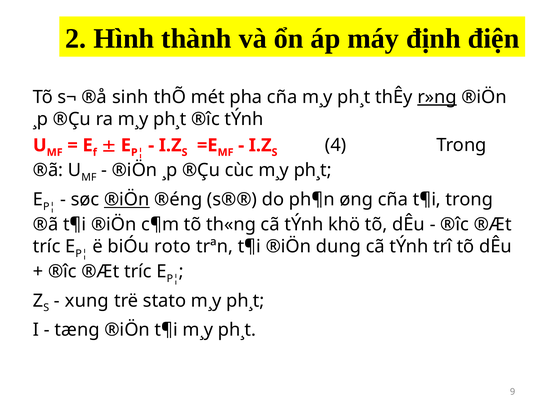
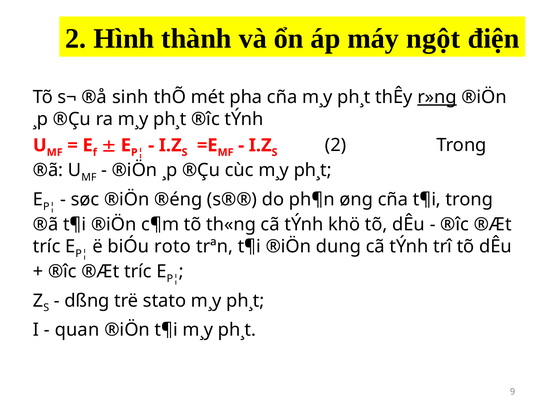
định: định -> ngột
4 at (336, 145): 4 -> 2
®iÖn at (127, 200) underline: present -> none
xung: xung -> dßng
tæng: tæng -> quan
